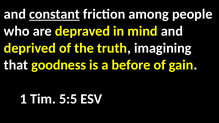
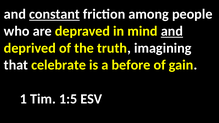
and at (172, 31) underline: none -> present
goodness: goodness -> celebrate
5:5: 5:5 -> 1:5
